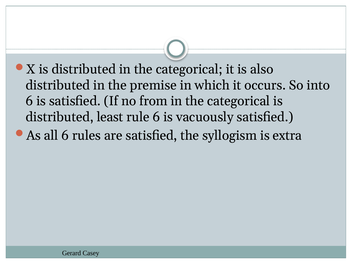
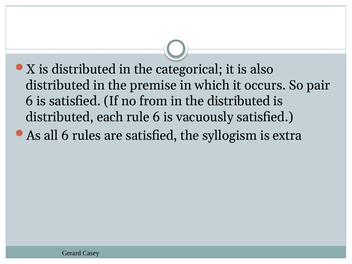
into: into -> pair
categorical at (239, 101): categorical -> distributed
least: least -> each
